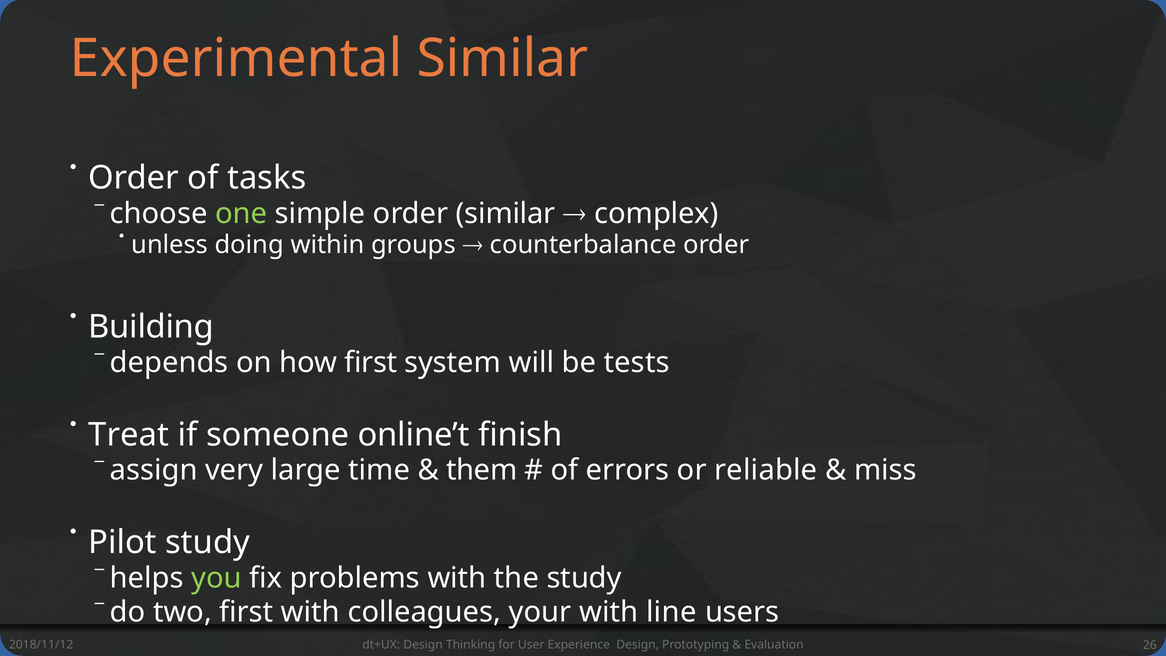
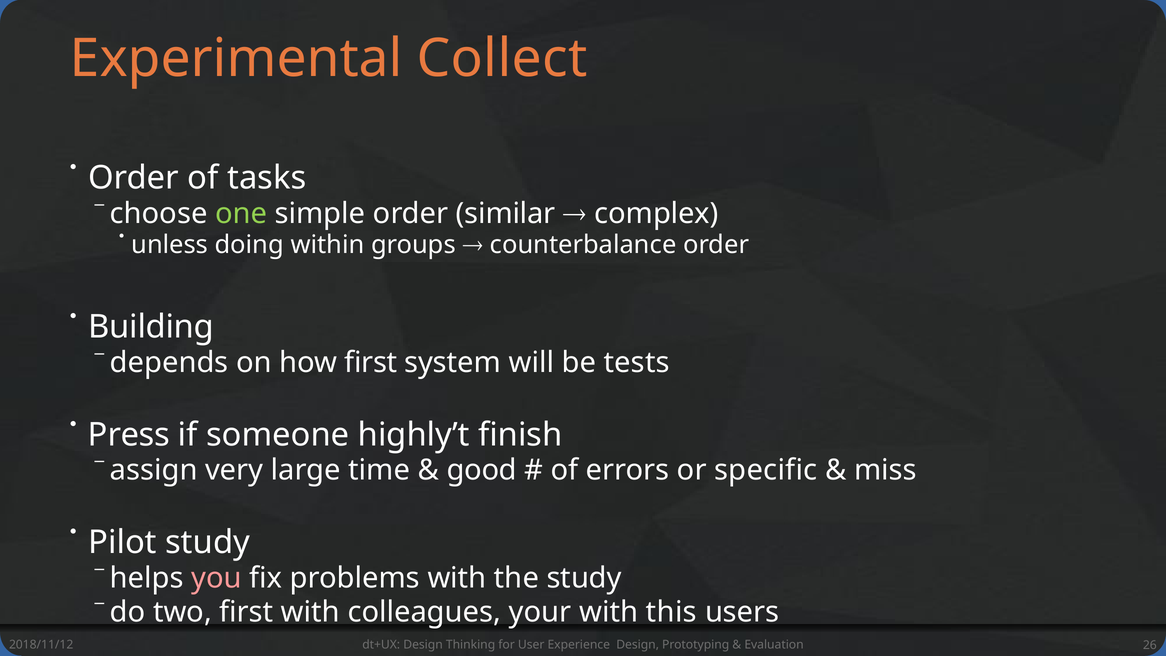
Experimental Similar: Similar -> Collect
Treat: Treat -> Press
online’t: online’t -> highly’t
them: them -> good
reliable: reliable -> specific
you colour: light green -> pink
line: line -> this
